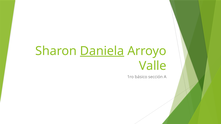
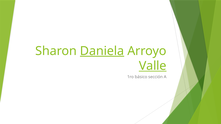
Valle underline: none -> present
